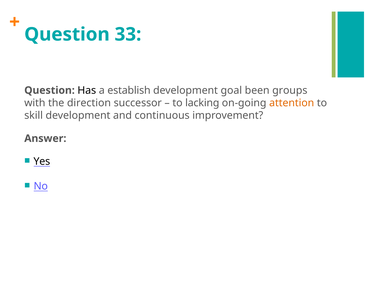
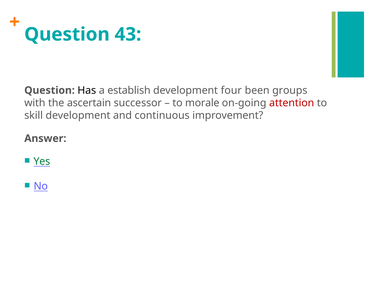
33: 33 -> 43
goal: goal -> four
direction: direction -> ascertain
lacking: lacking -> morale
attention colour: orange -> red
Yes colour: black -> green
